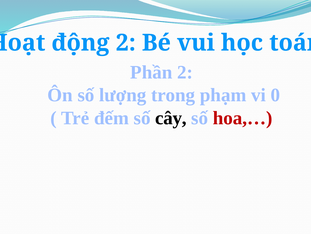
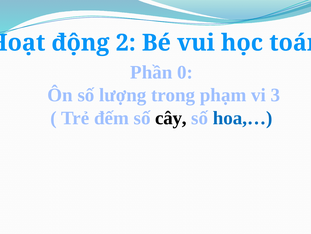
Phần 2: 2 -> 0
0: 0 -> 3
hoa,… colour: red -> blue
